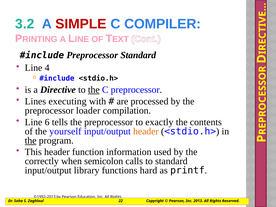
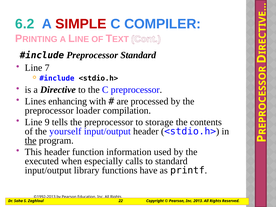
3.2: 3.2 -> 6.2
4: 4 -> 7
the at (94, 90) underline: present -> none
executing: executing -> enhancing
6: 6 -> 9
exactly: exactly -> storage
header at (146, 131) colour: orange -> black
correctly: correctly -> executed
semicolon: semicolon -> especially
hard: hard -> have
